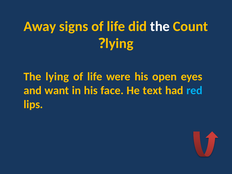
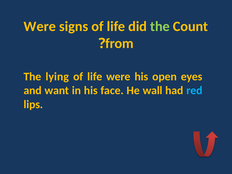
Away at (40, 26): Away -> Were
the at (160, 26) colour: white -> light green
lying at (119, 43): lying -> from
text: text -> wall
